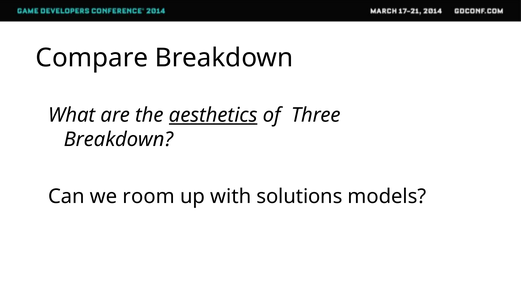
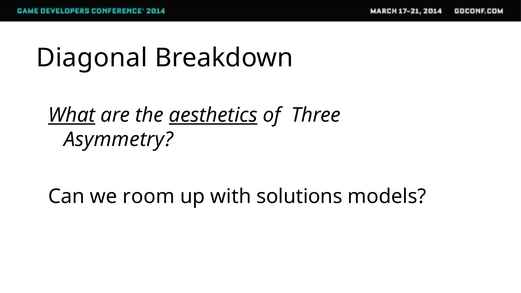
Compare: Compare -> Diagonal
What underline: none -> present
Breakdown at (119, 140): Breakdown -> Asymmetry
